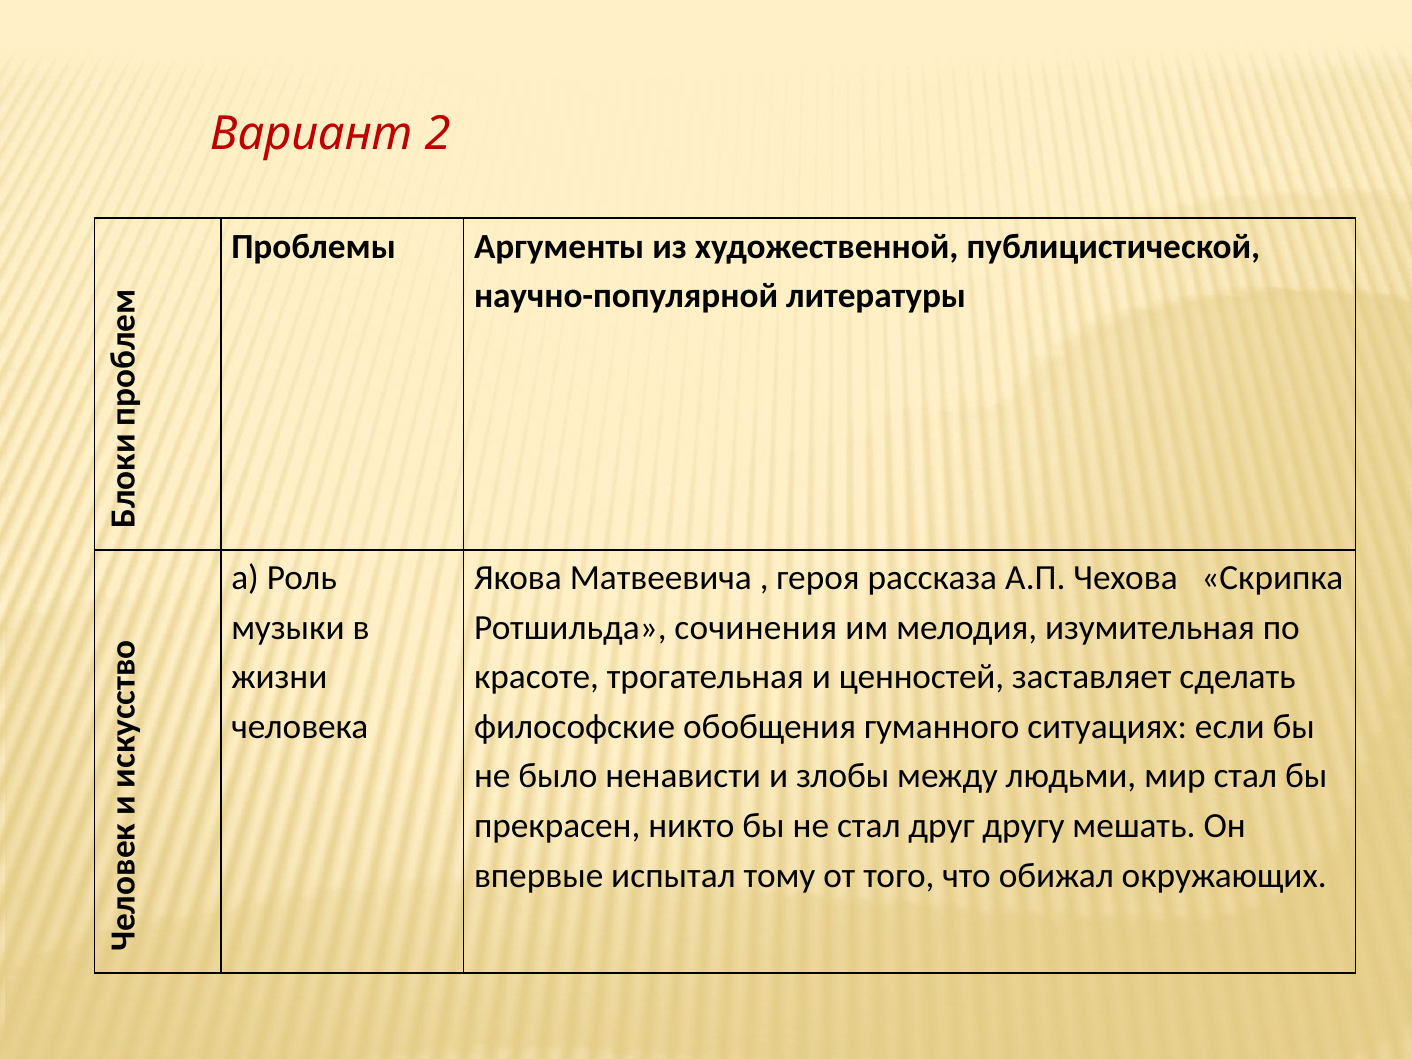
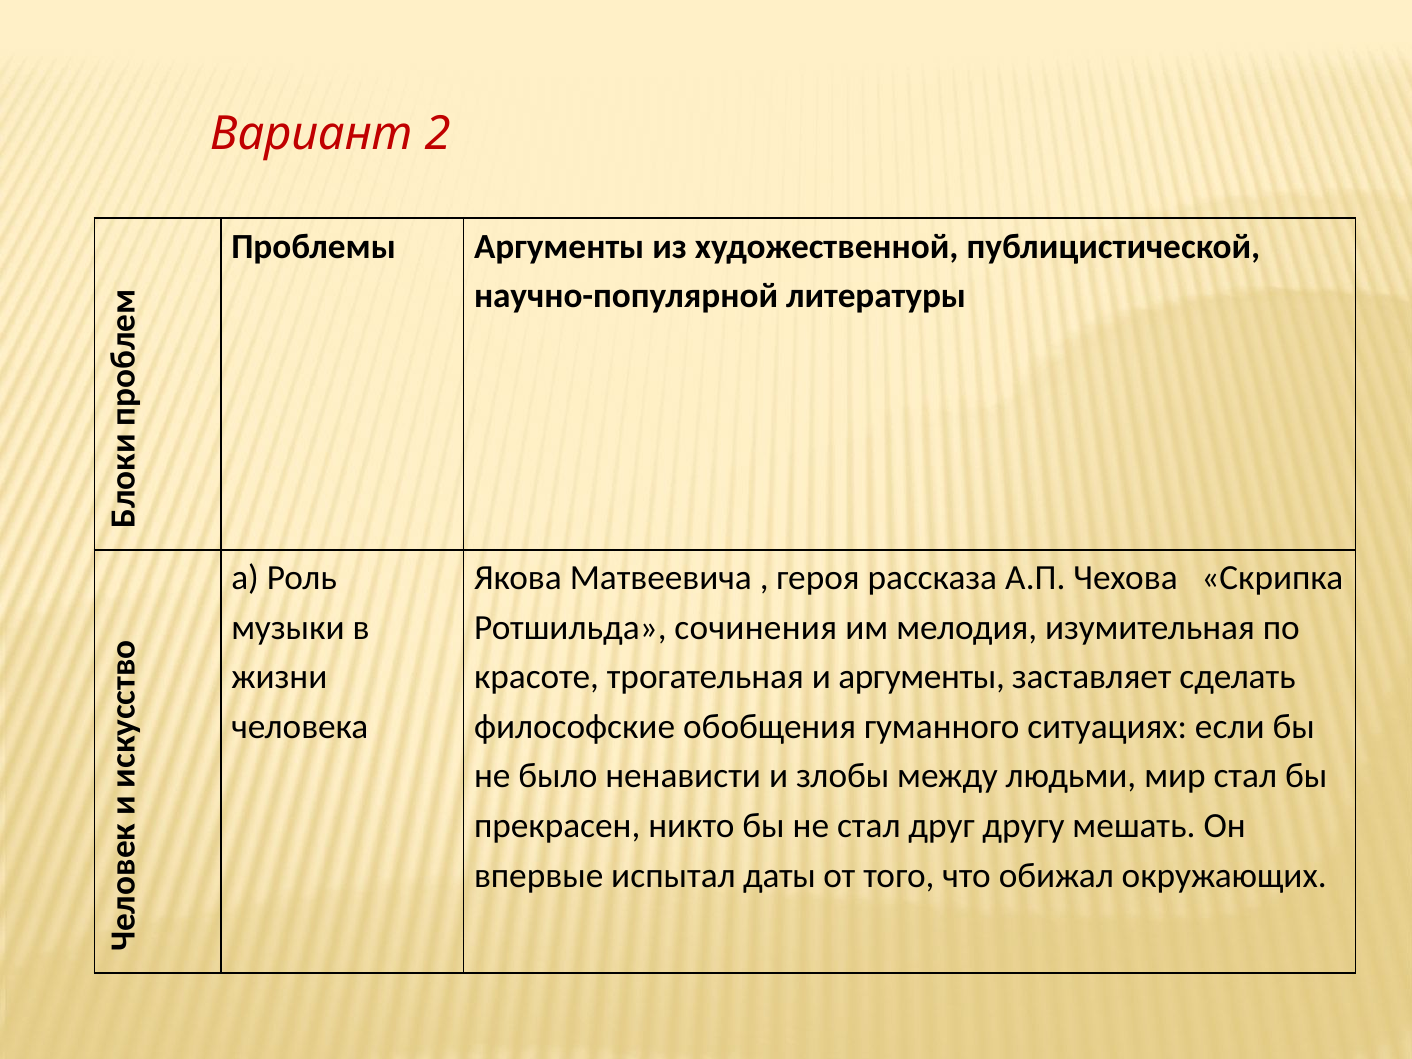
и ценностей: ценностей -> аргументы
тому: тому -> даты
